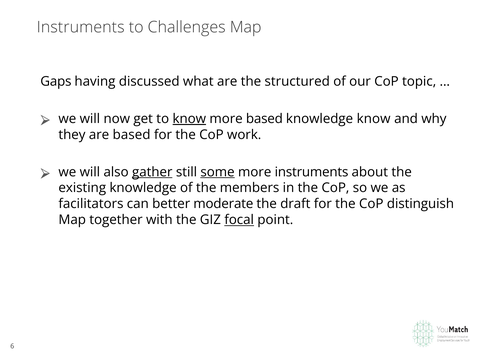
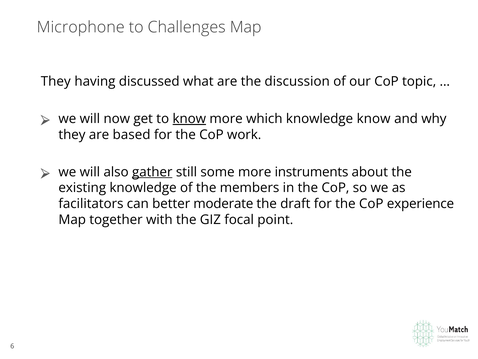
Instruments at (81, 27): Instruments -> Microphone
Gaps at (56, 81): Gaps -> They
structured: structured -> discussion
more based: based -> which
some underline: present -> none
distinguish: distinguish -> experience
focal underline: present -> none
